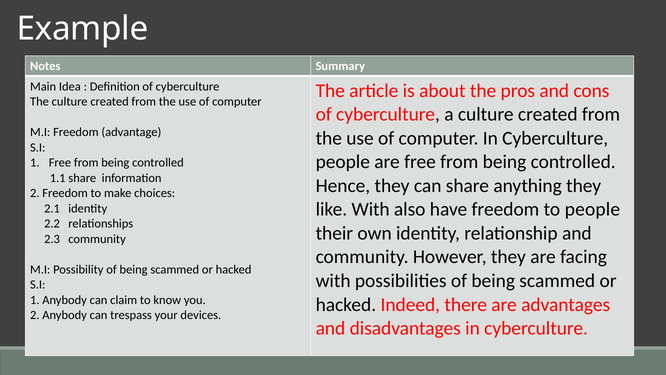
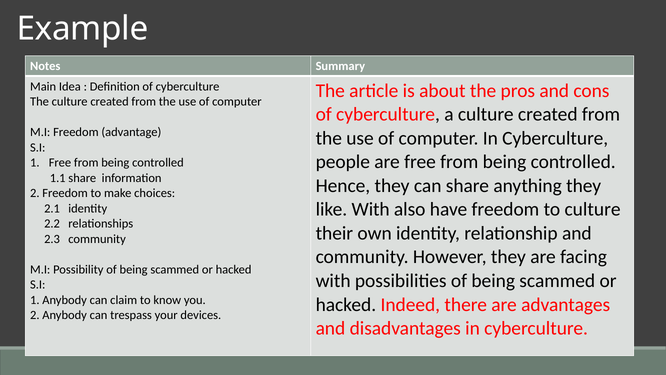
to people: people -> culture
